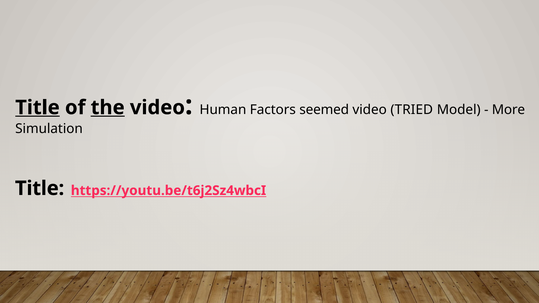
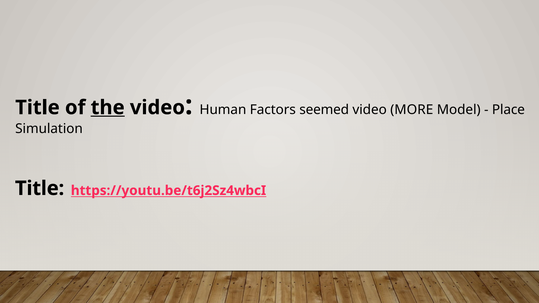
Title at (37, 108) underline: present -> none
TRIED: TRIED -> MORE
More: More -> Place
